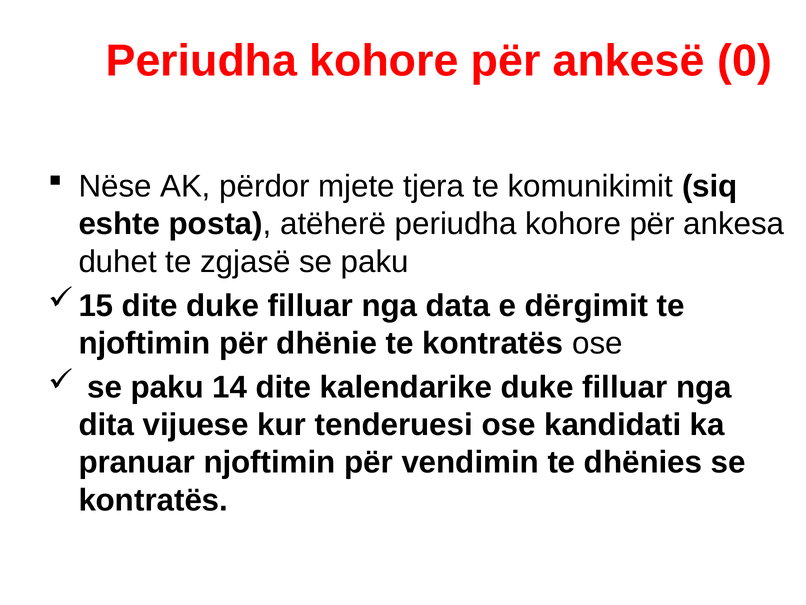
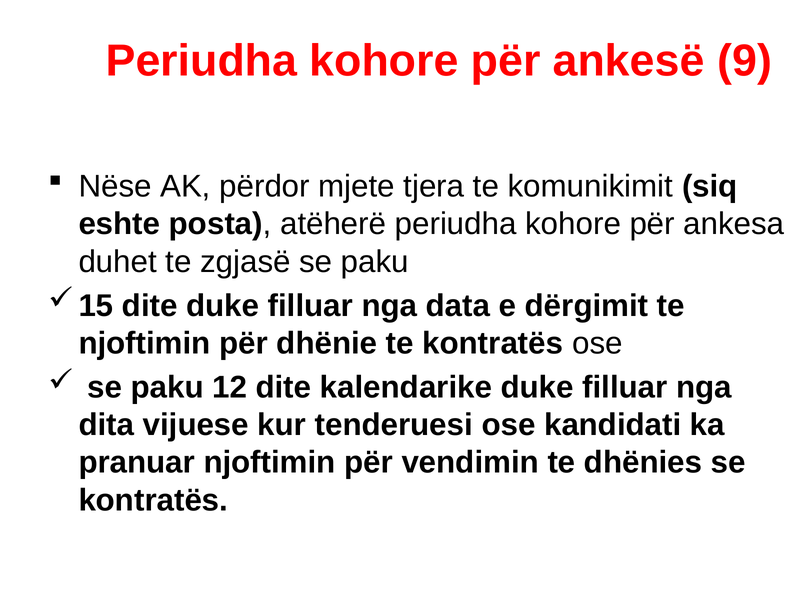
0: 0 -> 9
14: 14 -> 12
